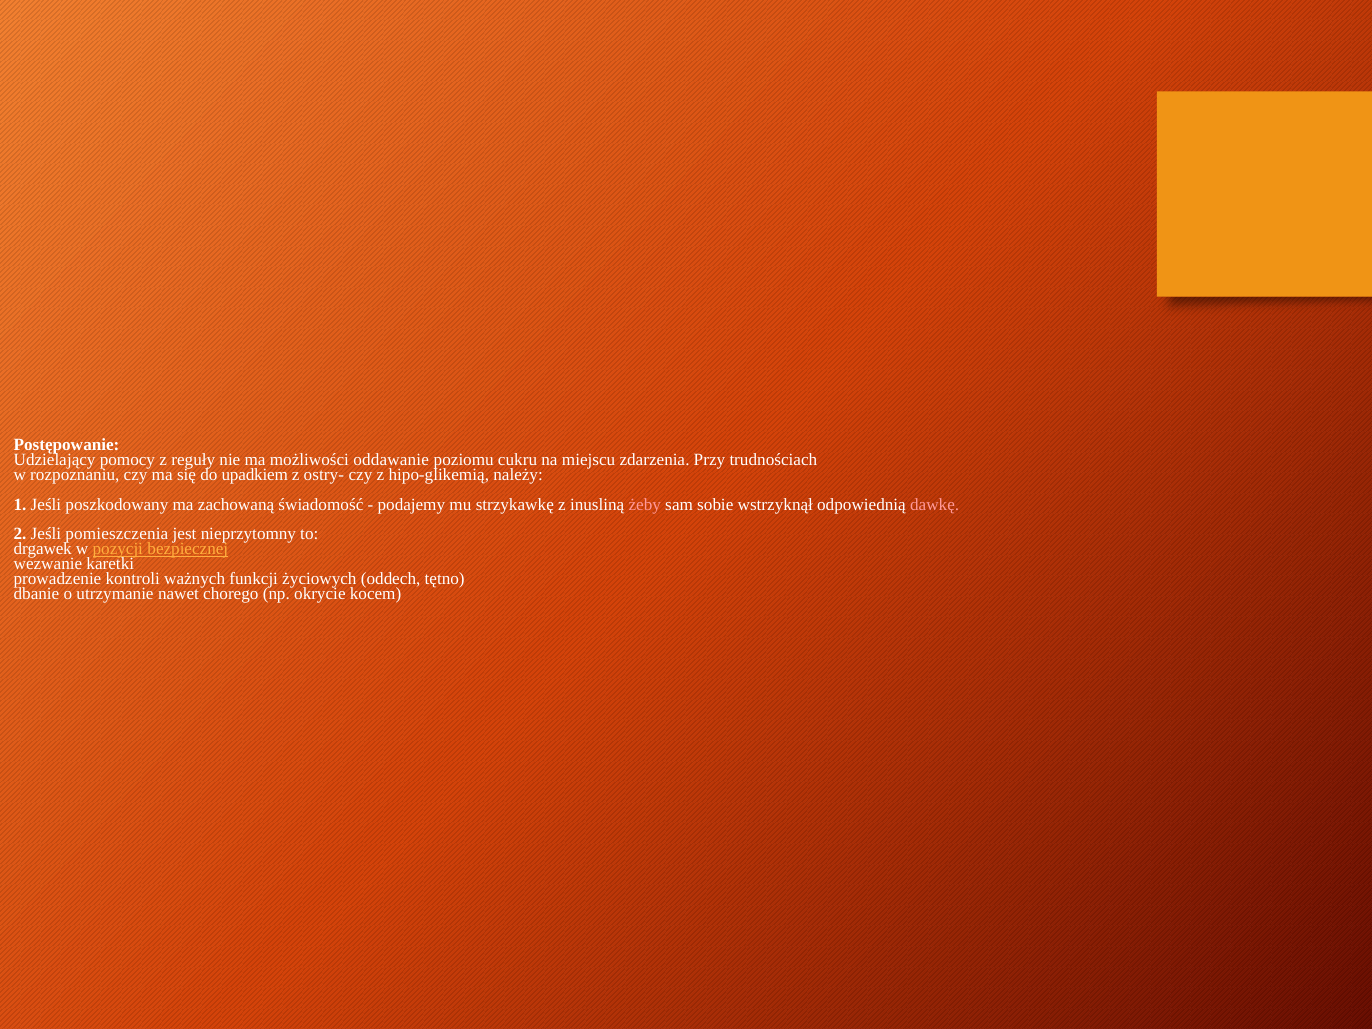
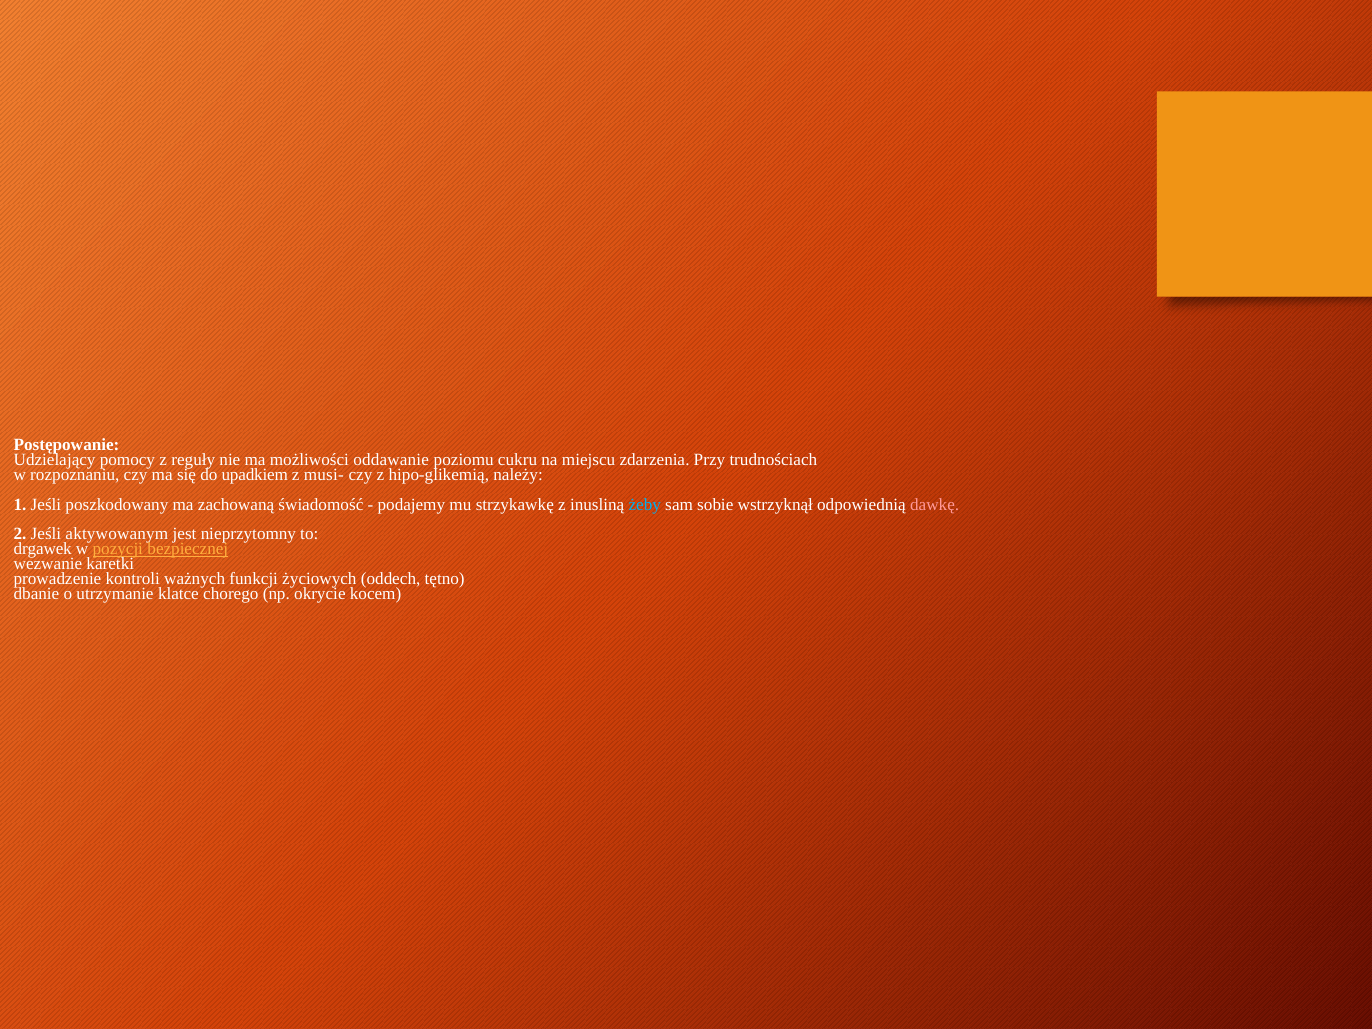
ostry-: ostry- -> musi-
żeby colour: pink -> light blue
pomieszczenia: pomieszczenia -> aktywowanym
nawet: nawet -> klatce
